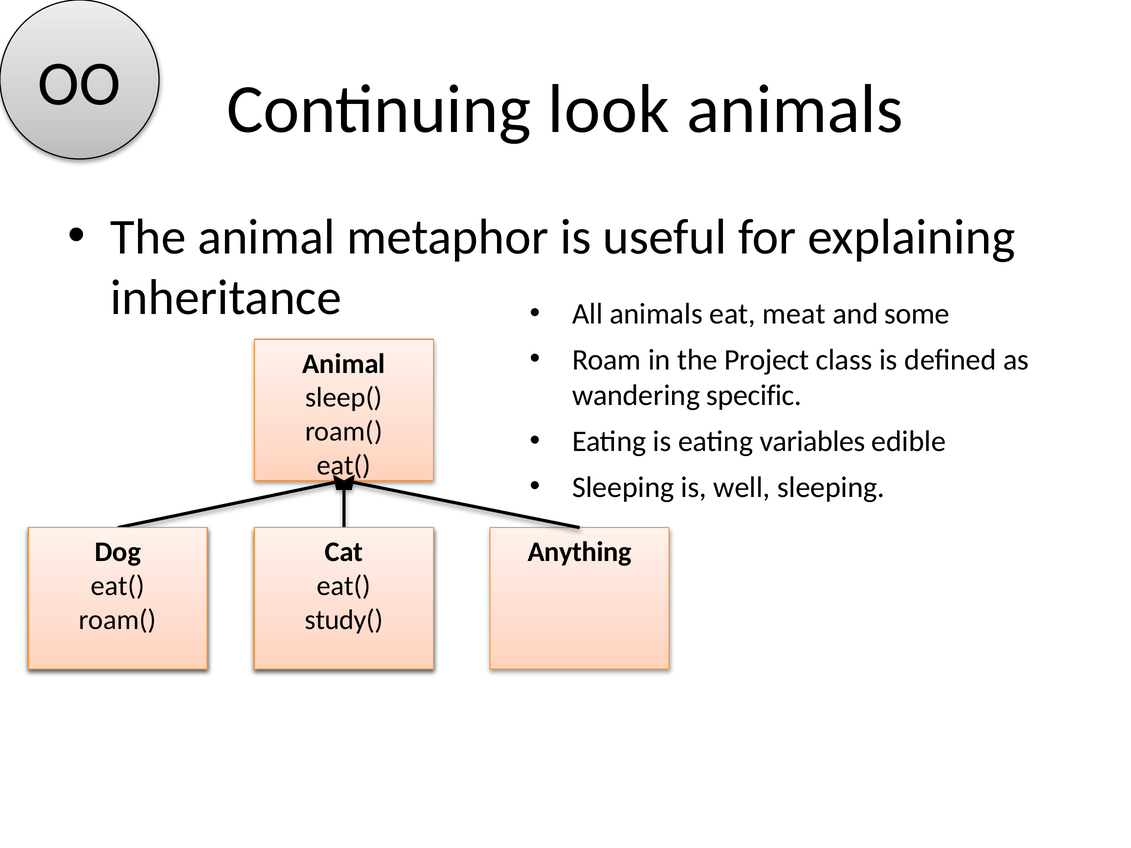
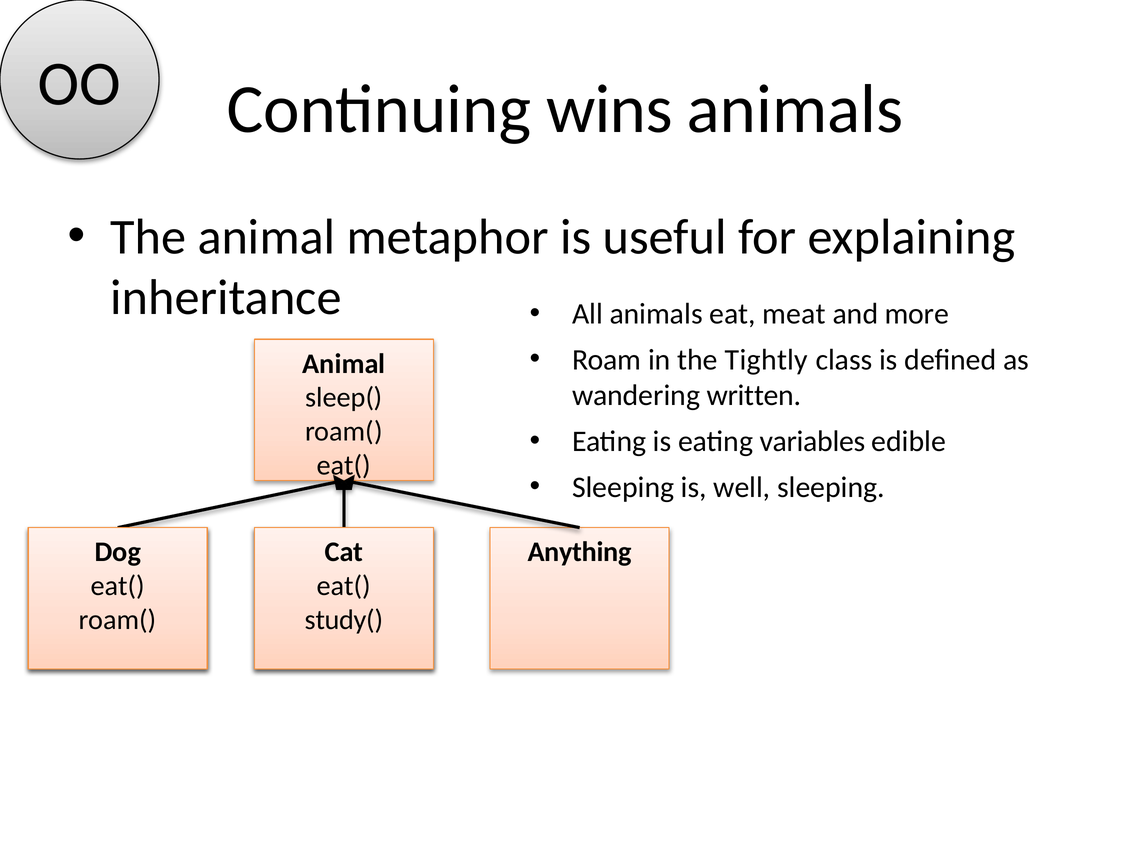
look: look -> wins
some: some -> more
Project: Project -> Tightly
specific: specific -> written
